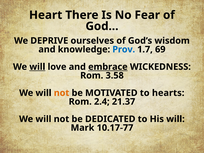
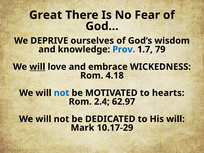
Heart: Heart -> Great
69: 69 -> 79
embrace underline: present -> none
3.58: 3.58 -> 4.18
not at (62, 93) colour: orange -> blue
21.37: 21.37 -> 62.97
10.17-77: 10.17-77 -> 10.17-29
